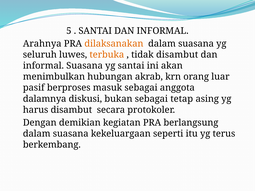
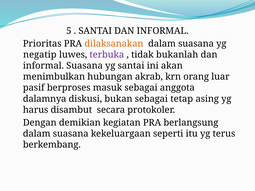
Arahnya: Arahnya -> Prioritas
seluruh: seluruh -> negatip
terbuka colour: orange -> purple
tidak disambut: disambut -> bukanlah
